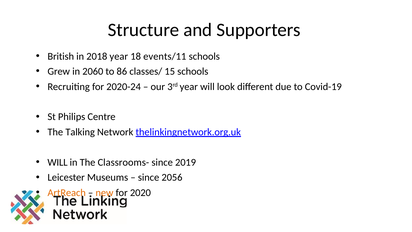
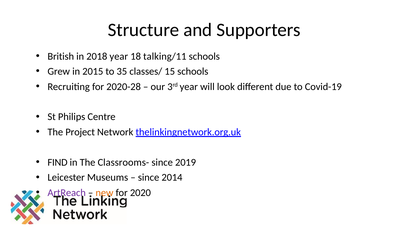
events/11: events/11 -> talking/11
2060: 2060 -> 2015
86: 86 -> 35
2020-24: 2020-24 -> 2020-28
Talking: Talking -> Project
WILL at (58, 162): WILL -> FIND
2056: 2056 -> 2014
ArtReach colour: orange -> purple
